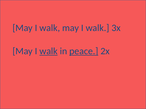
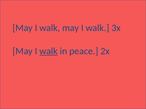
peace underline: present -> none
